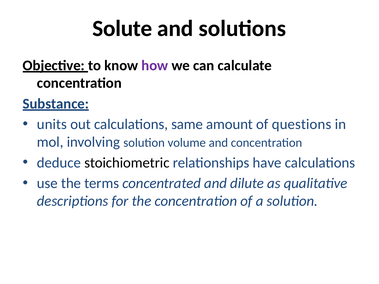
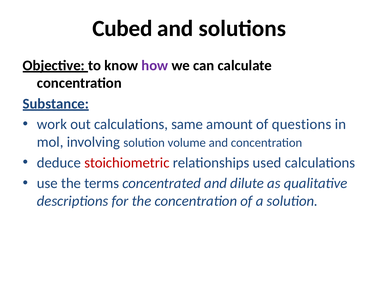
Solute: Solute -> Cubed
units: units -> work
stoichiometric colour: black -> red
have: have -> used
